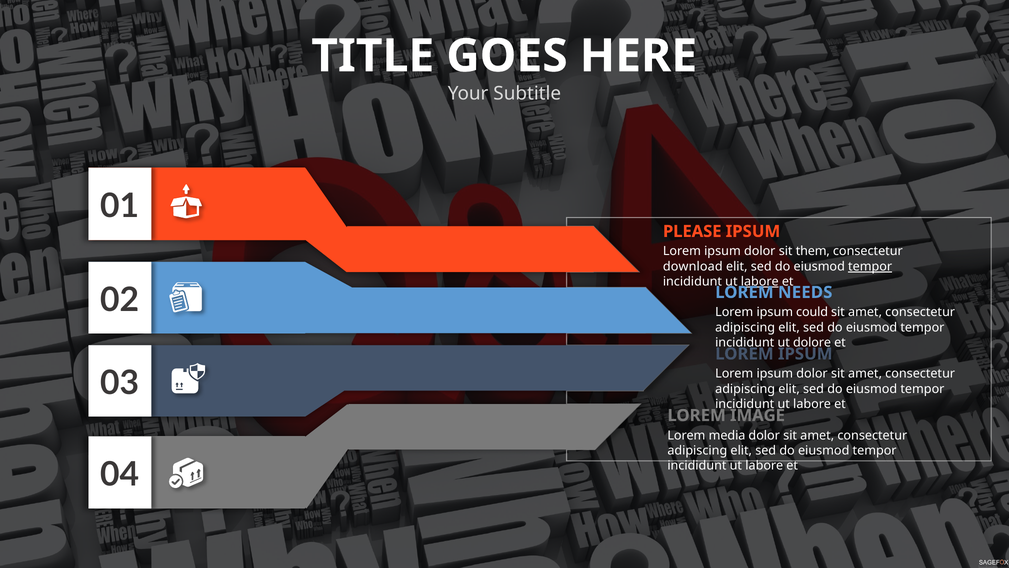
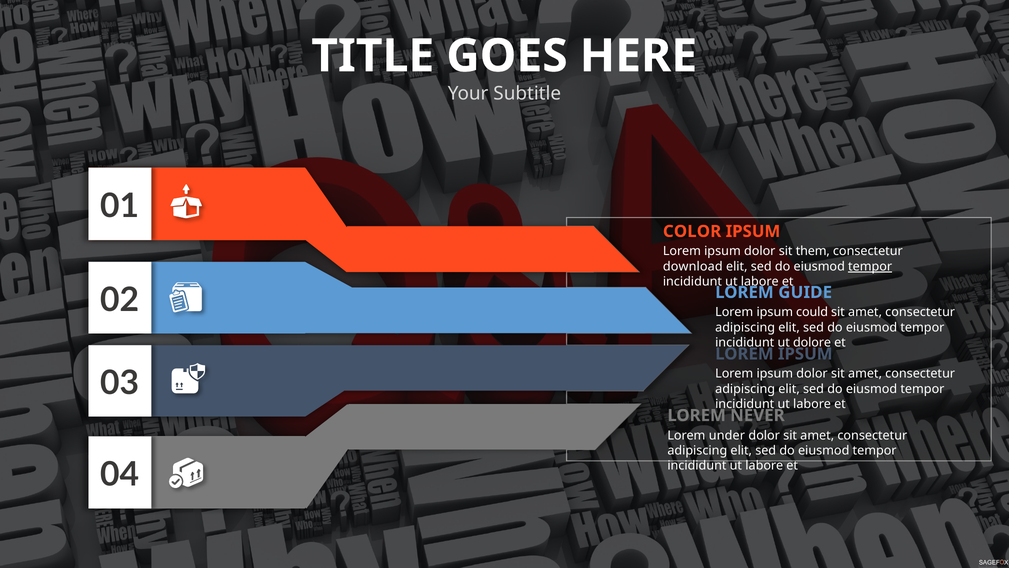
PLEASE: PLEASE -> COLOR
labore at (760, 281) underline: present -> none
NEEDS: NEEDS -> GUIDE
IMAGE: IMAGE -> NEVER
media: media -> under
